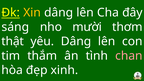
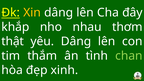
sáng: sáng -> khắp
mười: mười -> nhau
chan colour: pink -> light green
